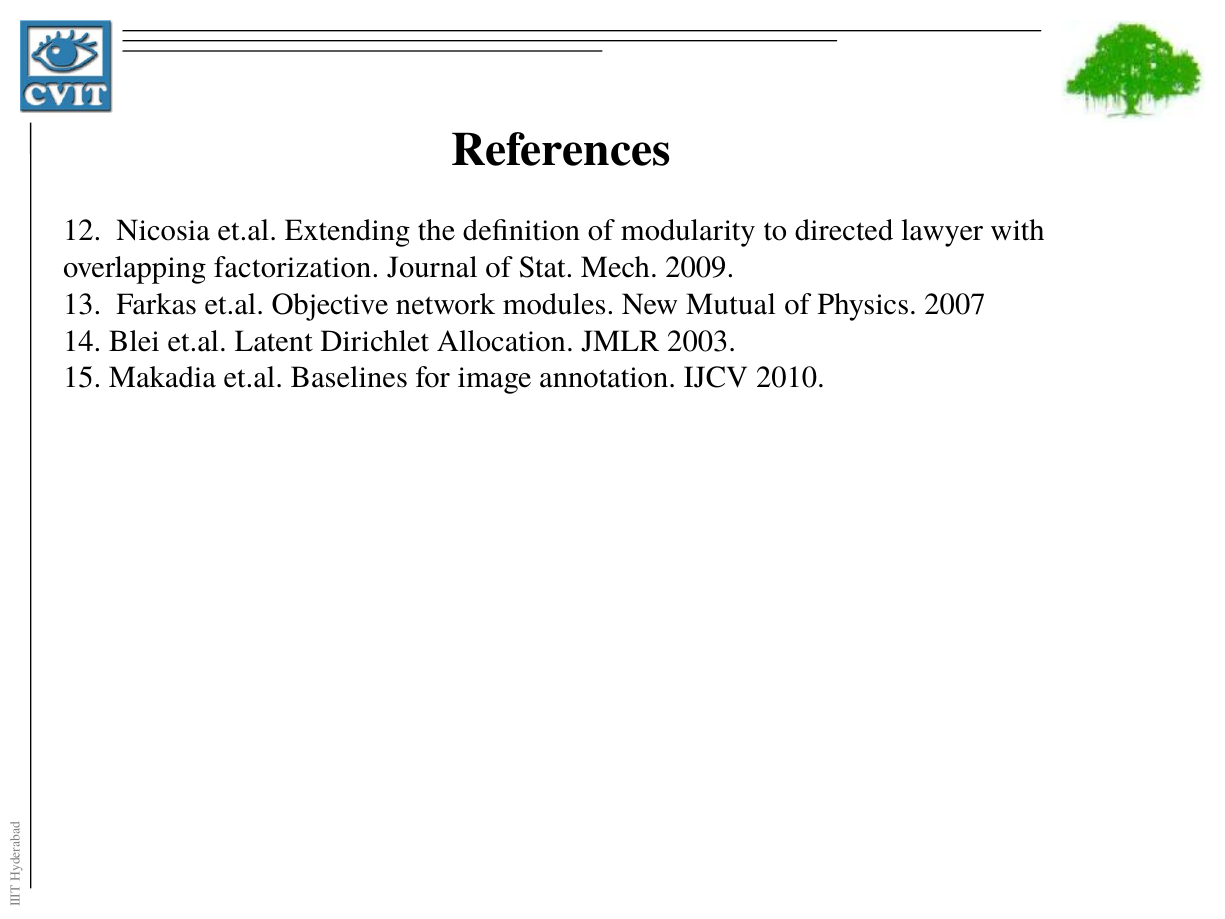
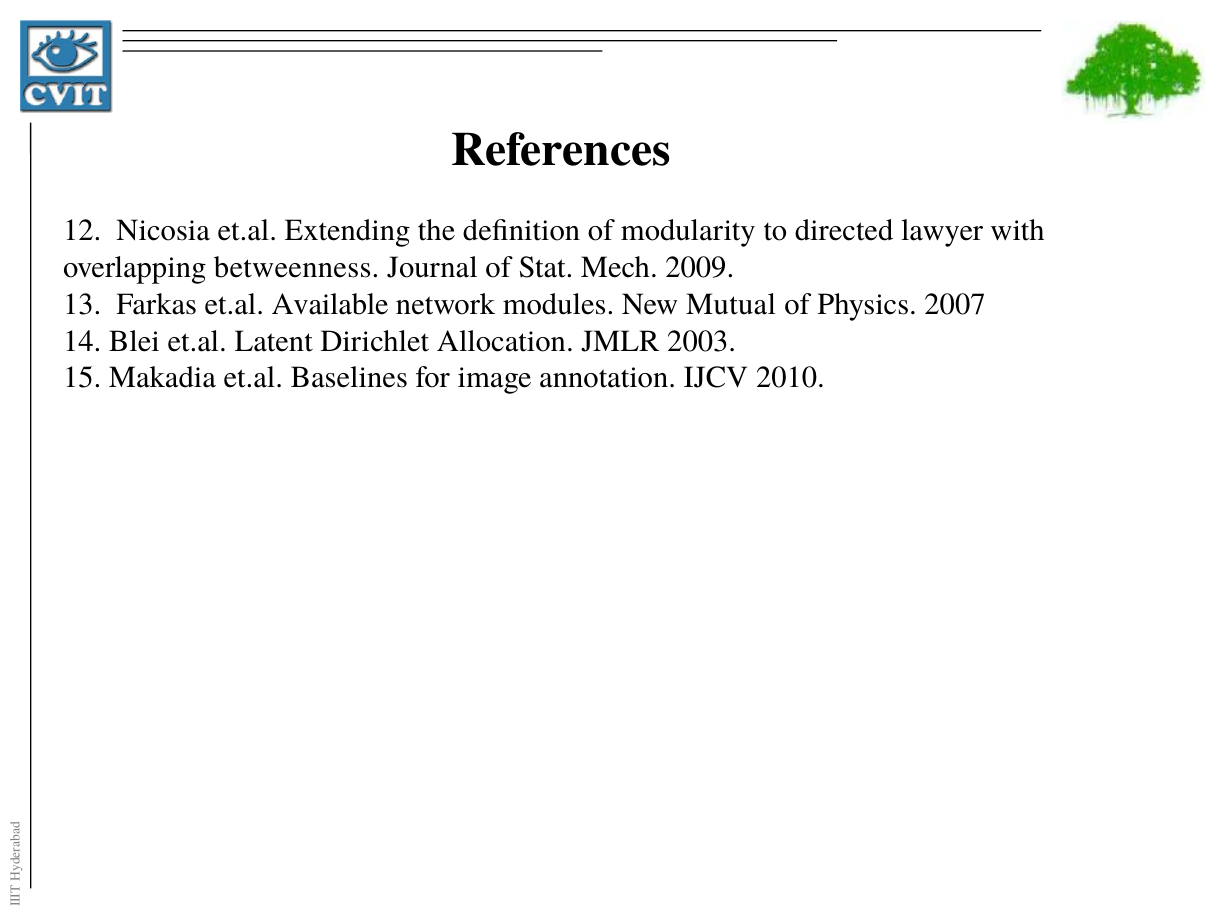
factorization: factorization -> betweenness
Objective: Objective -> Available
